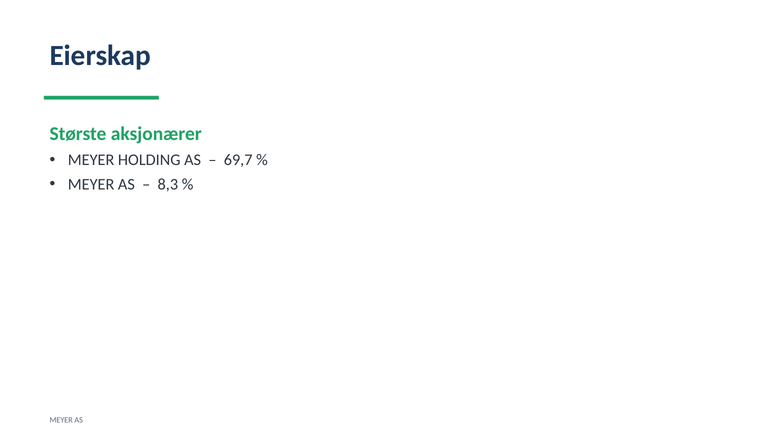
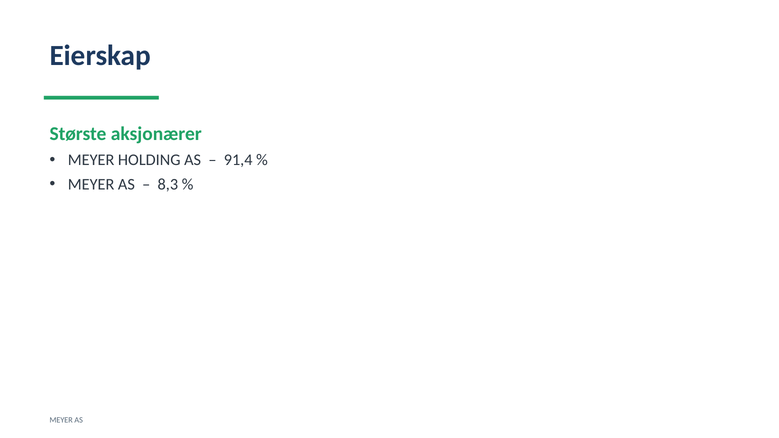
69,7: 69,7 -> 91,4
